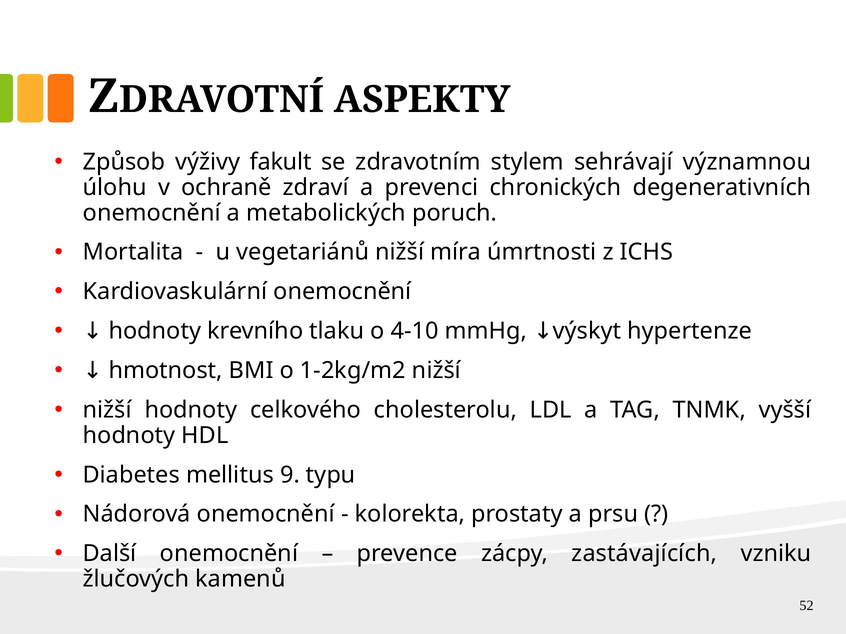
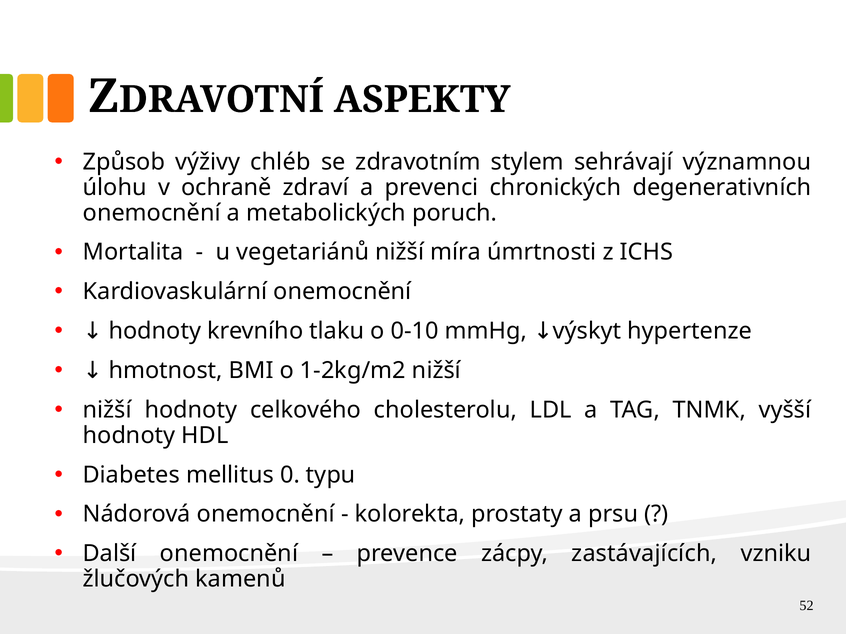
fakult: fakult -> chléb
4-10: 4-10 -> 0-10
9: 9 -> 0
